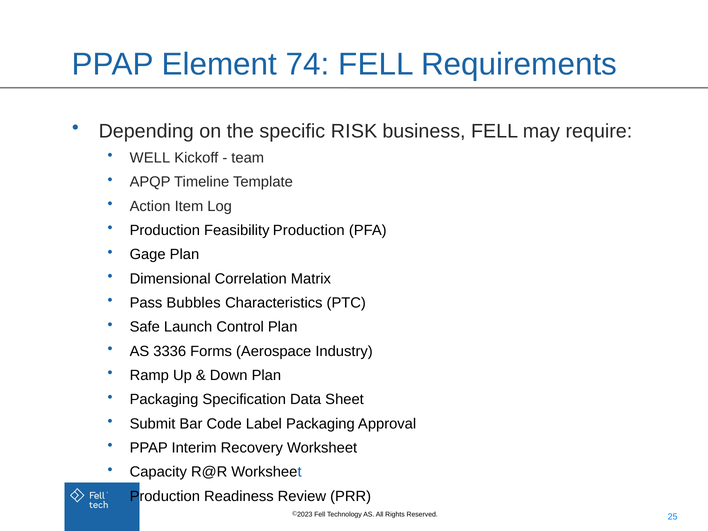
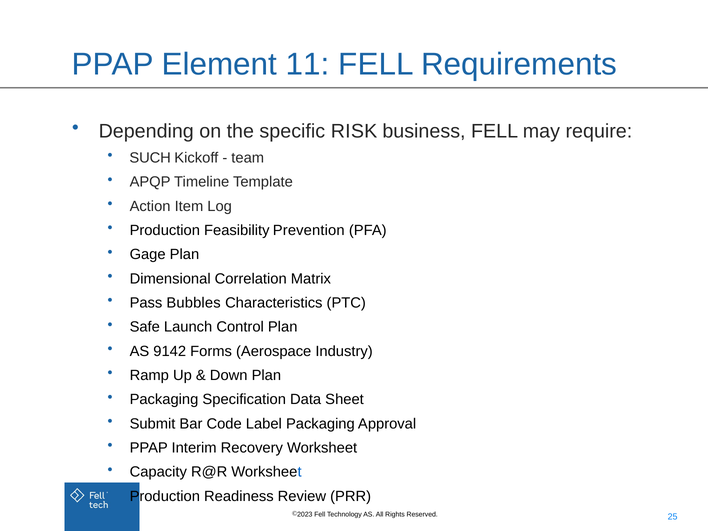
74: 74 -> 11
WELL: WELL -> SUCH
Feasibility Production: Production -> Prevention
3336: 3336 -> 9142
